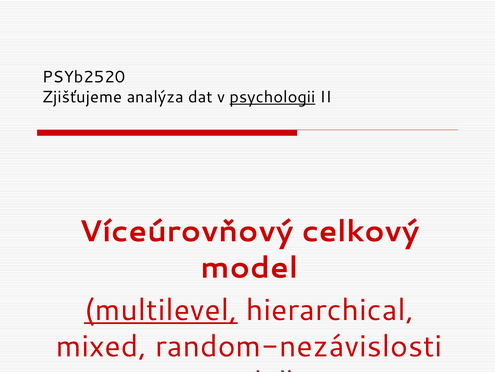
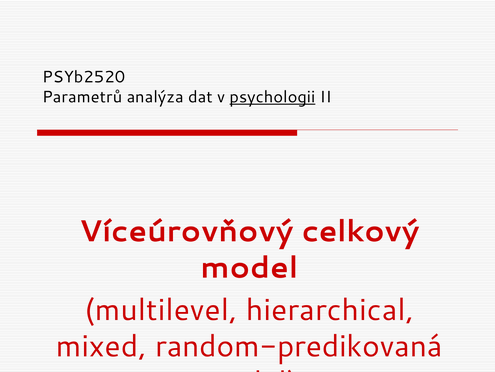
Zjišťujeme: Zjišťujeme -> Parametrů
multilevel underline: present -> none
random-nezávislosti: random-nezávislosti -> random-predikovaná
